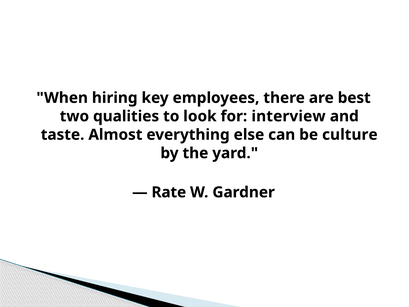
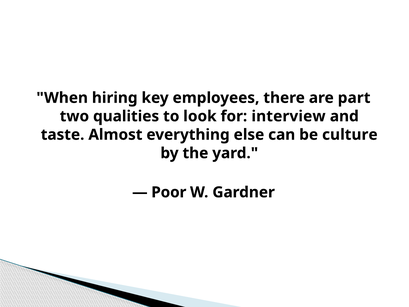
best: best -> part
Rate: Rate -> Poor
